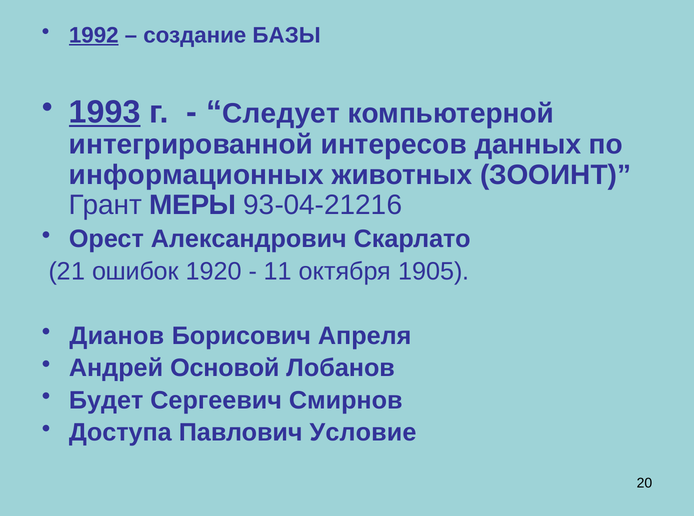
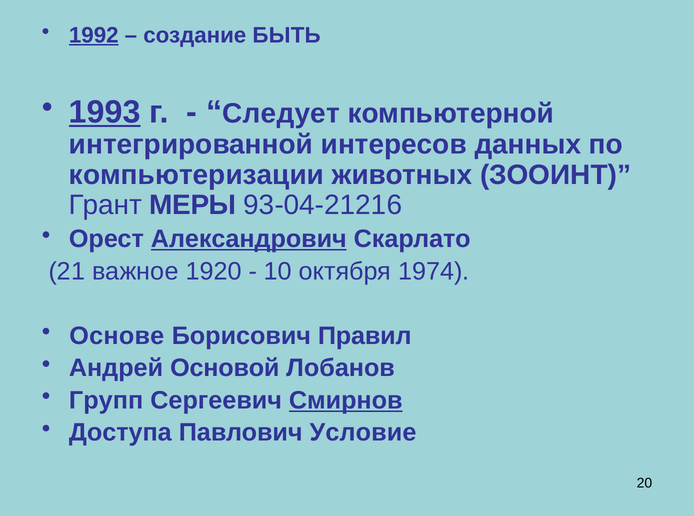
БАЗЫ: БАЗЫ -> БЫТЬ
информационных: информационных -> компьютеризации
Александрович underline: none -> present
ошибок: ошибок -> важное
11: 11 -> 10
1905: 1905 -> 1974
Дианов: Дианов -> Основе
Апреля: Апреля -> Правил
Будет: Будет -> Групп
Смирнов underline: none -> present
